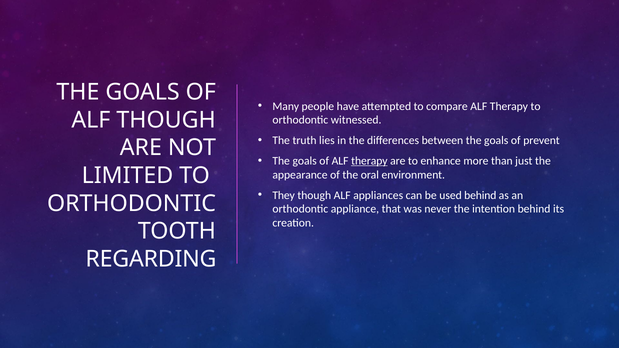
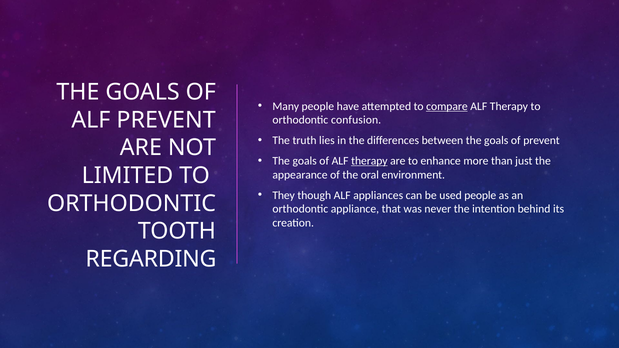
compare underline: none -> present
ALF THOUGH: THOUGH -> PREVENT
witnessed: witnessed -> confusion
used behind: behind -> people
